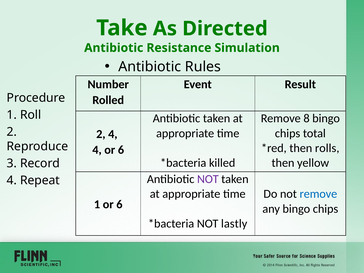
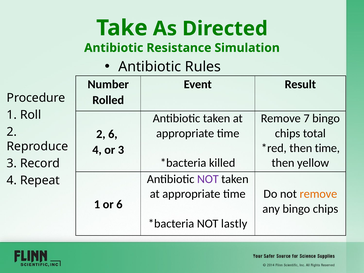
8: 8 -> 7
2 4: 4 -> 6
then rolls: rolls -> time
4 or 6: 6 -> 3
remove at (318, 194) colour: blue -> orange
